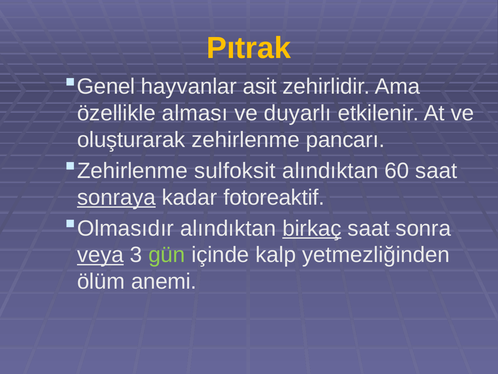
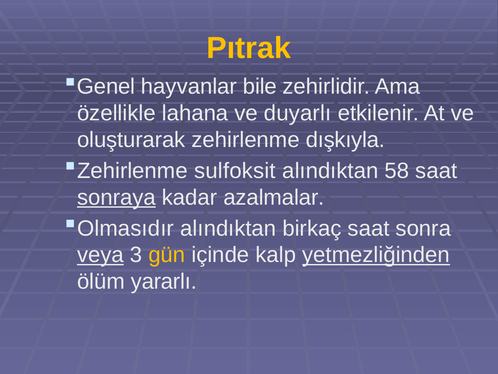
asit: asit -> bile
alması: alması -> lahana
pancarı: pancarı -> dışkıyla
60: 60 -> 58
fotoreaktif: fotoreaktif -> azalmalar
birkaç underline: present -> none
gün colour: light green -> yellow
yetmezliğinden underline: none -> present
anemi: anemi -> yararlı
